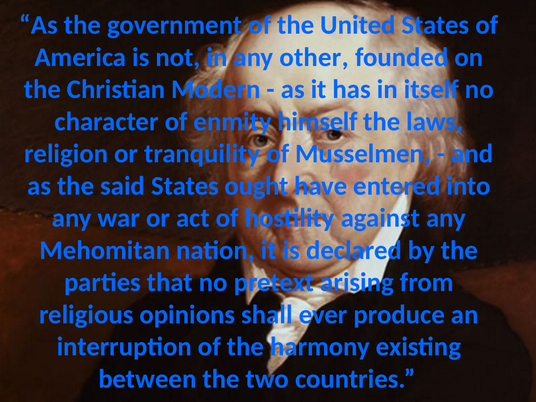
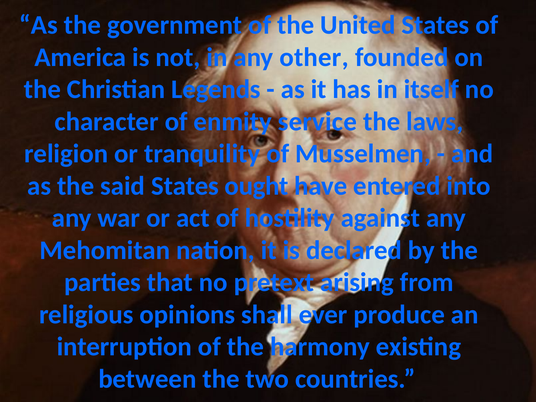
Modern: Modern -> Legends
himself: himself -> service
